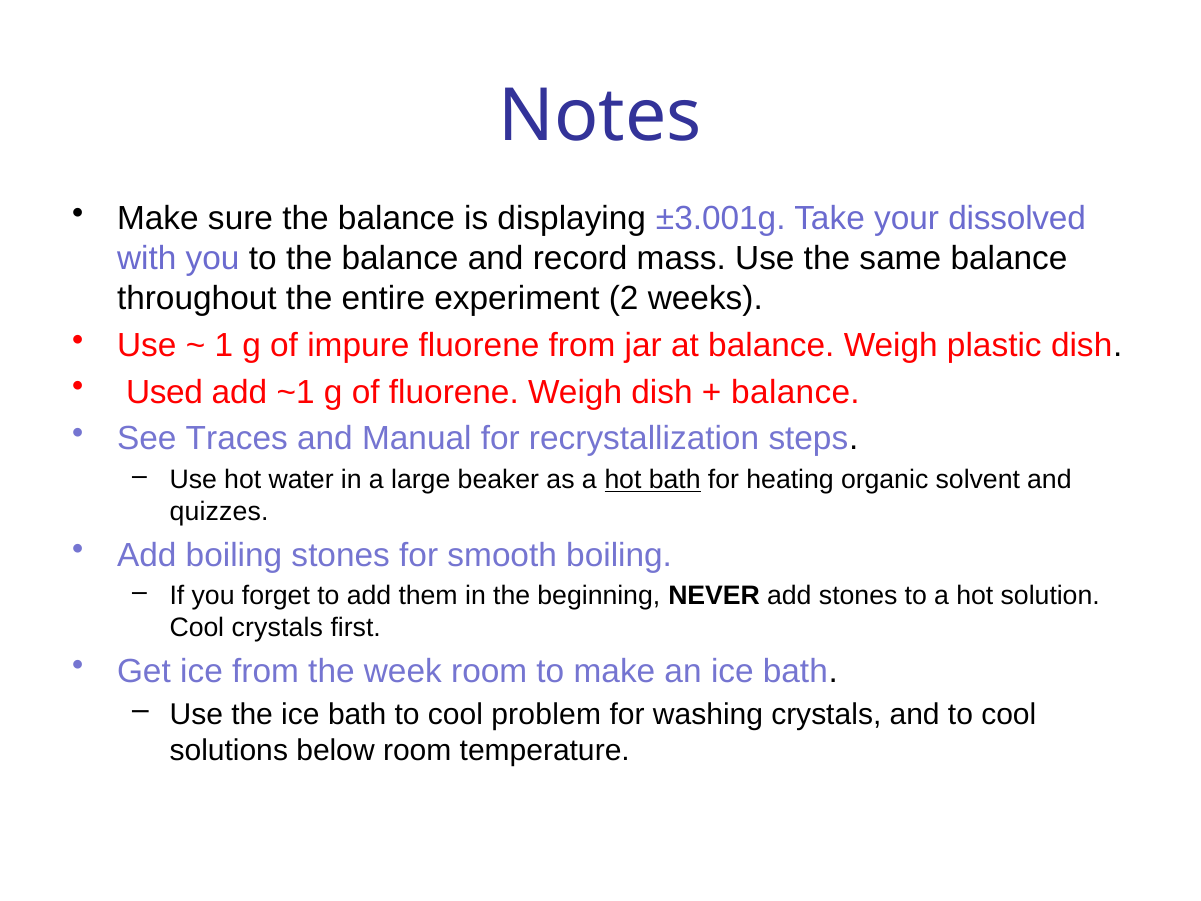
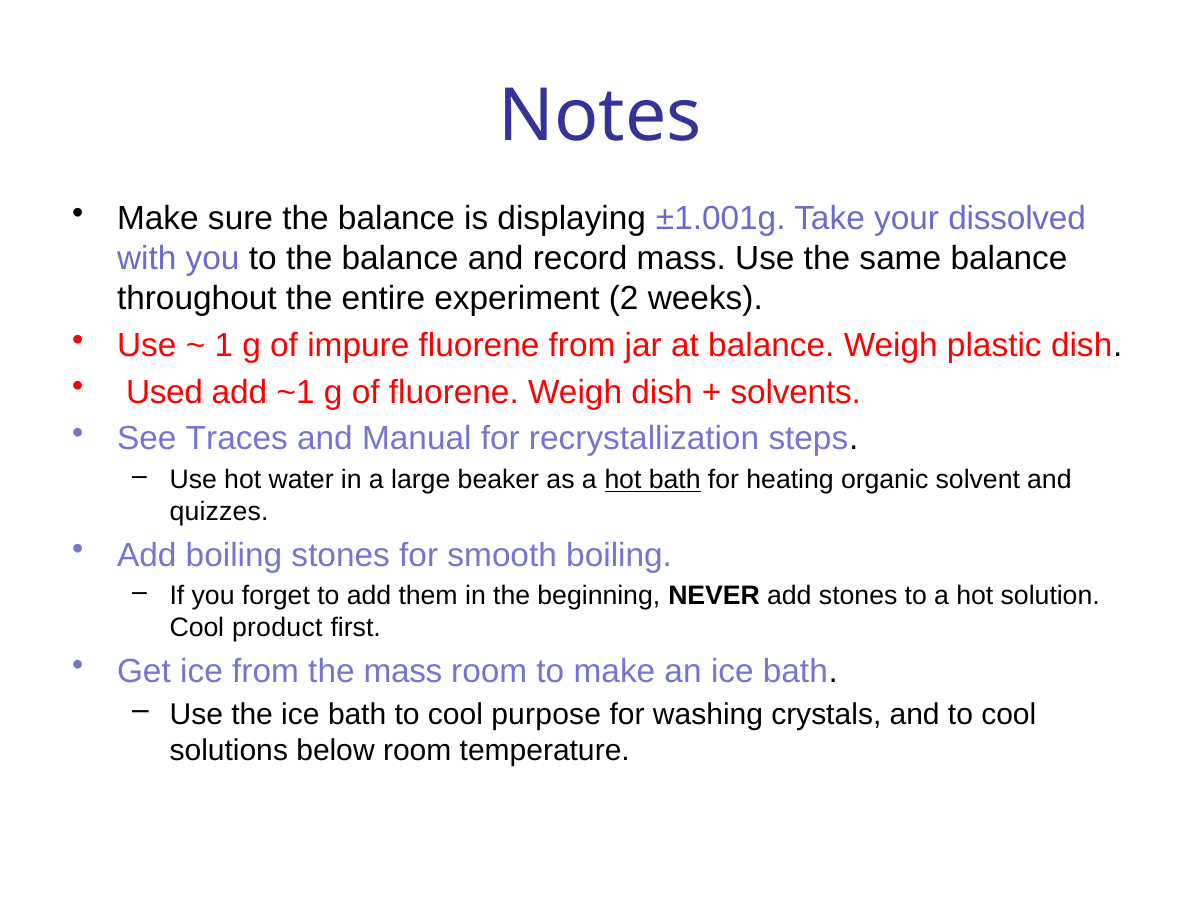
±3.001g: ±3.001g -> ±1.001g
balance at (795, 392): balance -> solvents
Cool crystals: crystals -> product
the week: week -> mass
problem: problem -> purpose
